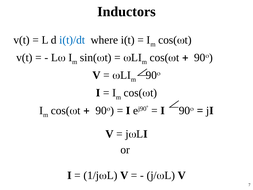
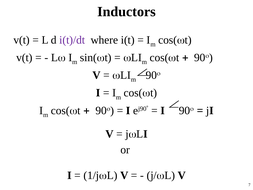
i(t)/dt colour: blue -> purple
